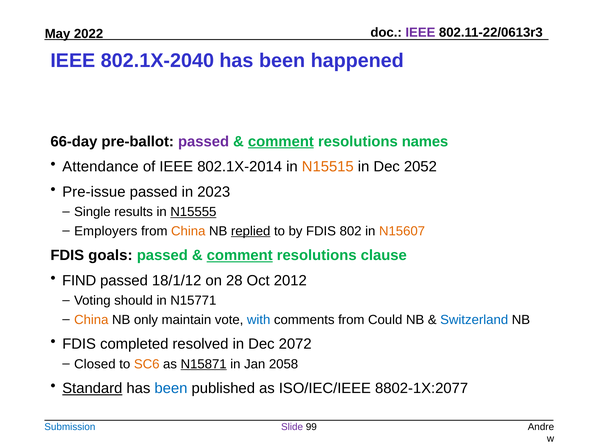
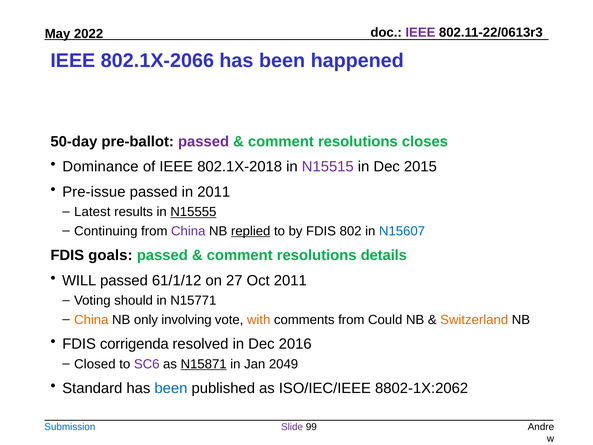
802.1X-2040: 802.1X-2040 -> 802.1X-2066
66-day: 66-day -> 50-day
comment at (281, 141) underline: present -> none
names: names -> closes
Attendance: Attendance -> Dominance
802.1X-2014: 802.1X-2014 -> 802.1X-2018
N15515 colour: orange -> purple
2052: 2052 -> 2015
in 2023: 2023 -> 2011
Single: Single -> Latest
Employers: Employers -> Continuing
China at (188, 231) colour: orange -> purple
N15607 colour: orange -> blue
comment at (240, 255) underline: present -> none
clause: clause -> details
FIND: FIND -> WILL
18/1/12: 18/1/12 -> 61/1/12
28: 28 -> 27
Oct 2012: 2012 -> 2011
maintain: maintain -> involving
with colour: blue -> orange
Switzerland colour: blue -> orange
completed: completed -> corrigenda
2072: 2072 -> 2016
SC6 colour: orange -> purple
2058: 2058 -> 2049
Standard underline: present -> none
8802-1X:2077: 8802-1X:2077 -> 8802-1X:2062
